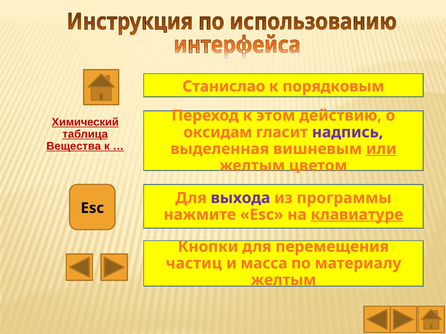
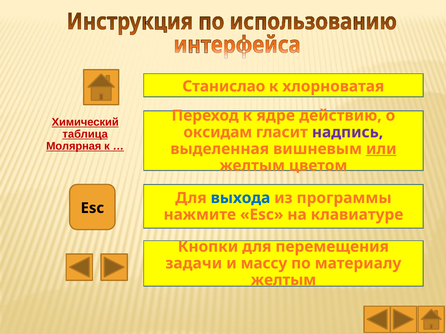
порядковым: порядковым -> хлорноватая
этом: этом -> ядре
Вещества: Вещества -> Молярная
выхода colour: purple -> blue
клавиатуре underline: present -> none
частиц: частиц -> задачи
масса: масса -> массу
